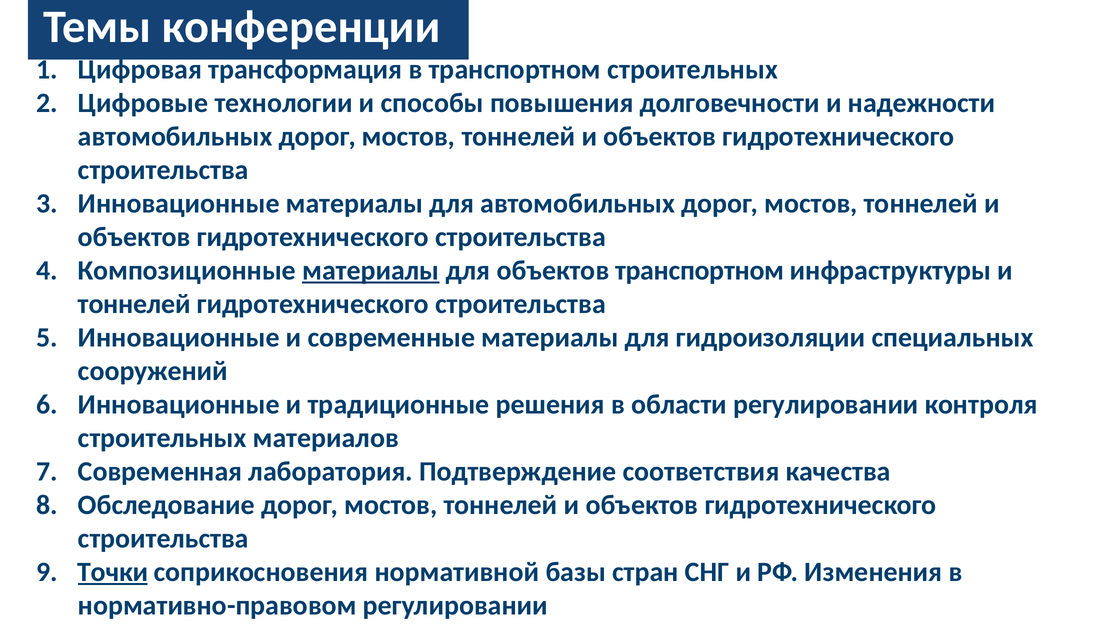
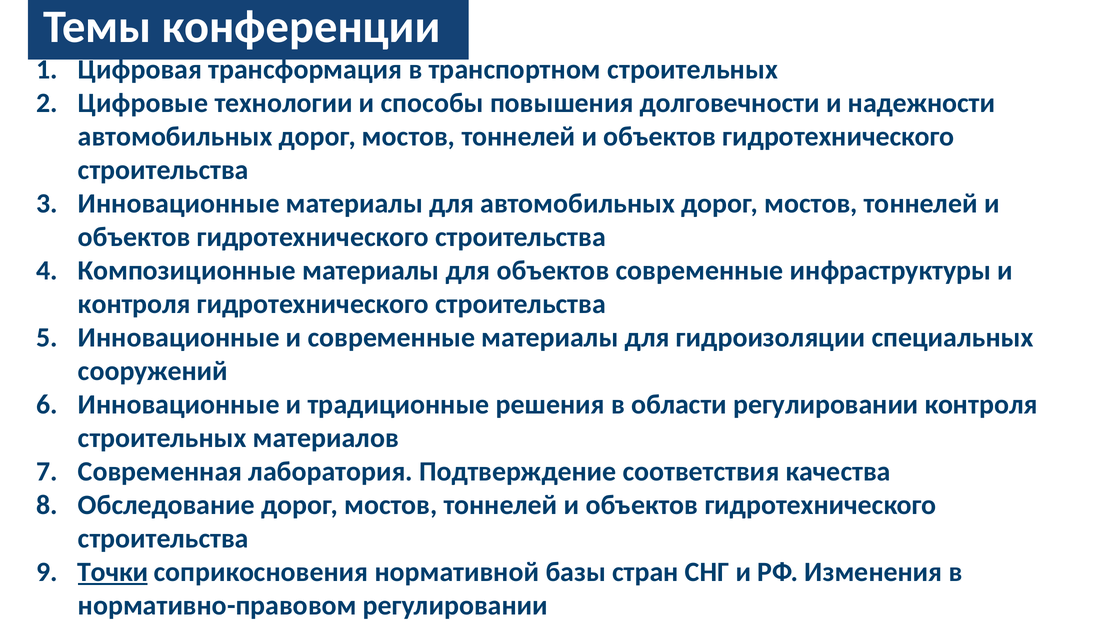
материалы at (371, 270) underline: present -> none
объектов транспортном: транспортном -> современные
тоннелей at (134, 304): тоннелей -> контроля
